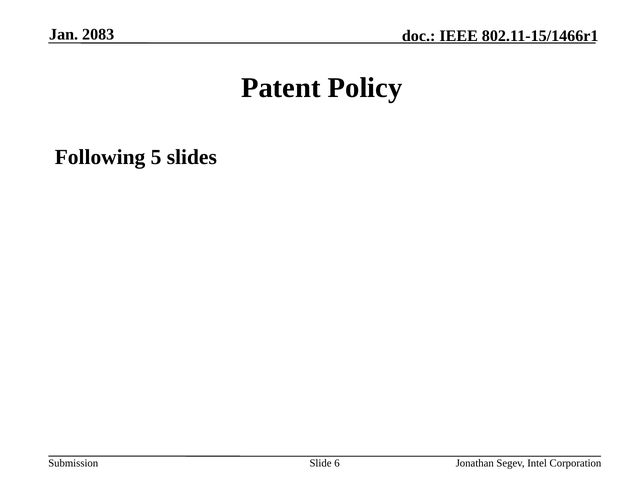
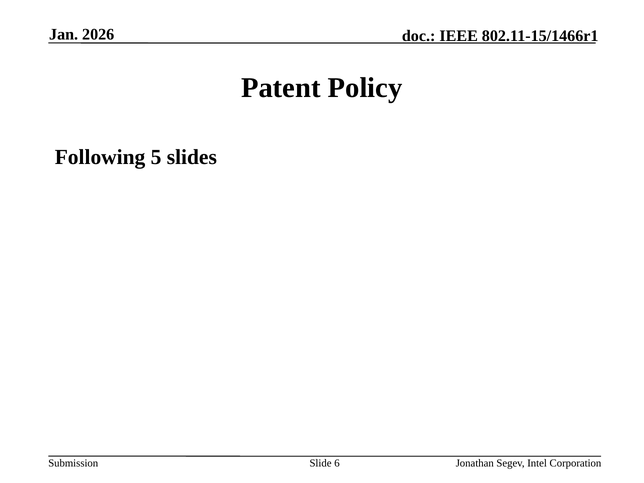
2083: 2083 -> 2026
